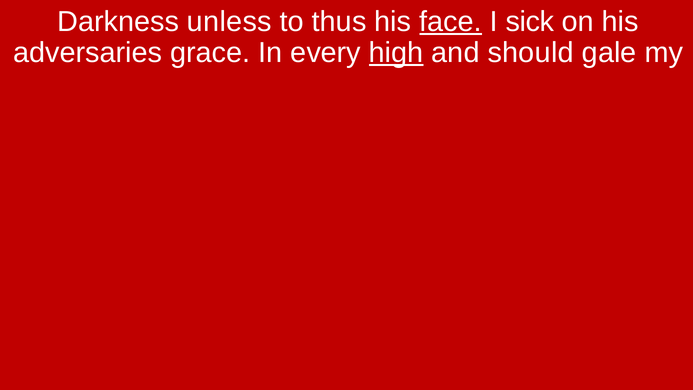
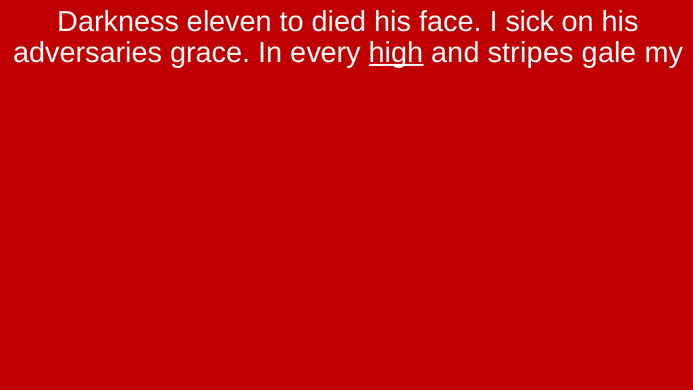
unless: unless -> eleven
thus: thus -> died
face underline: present -> none
should: should -> stripes
